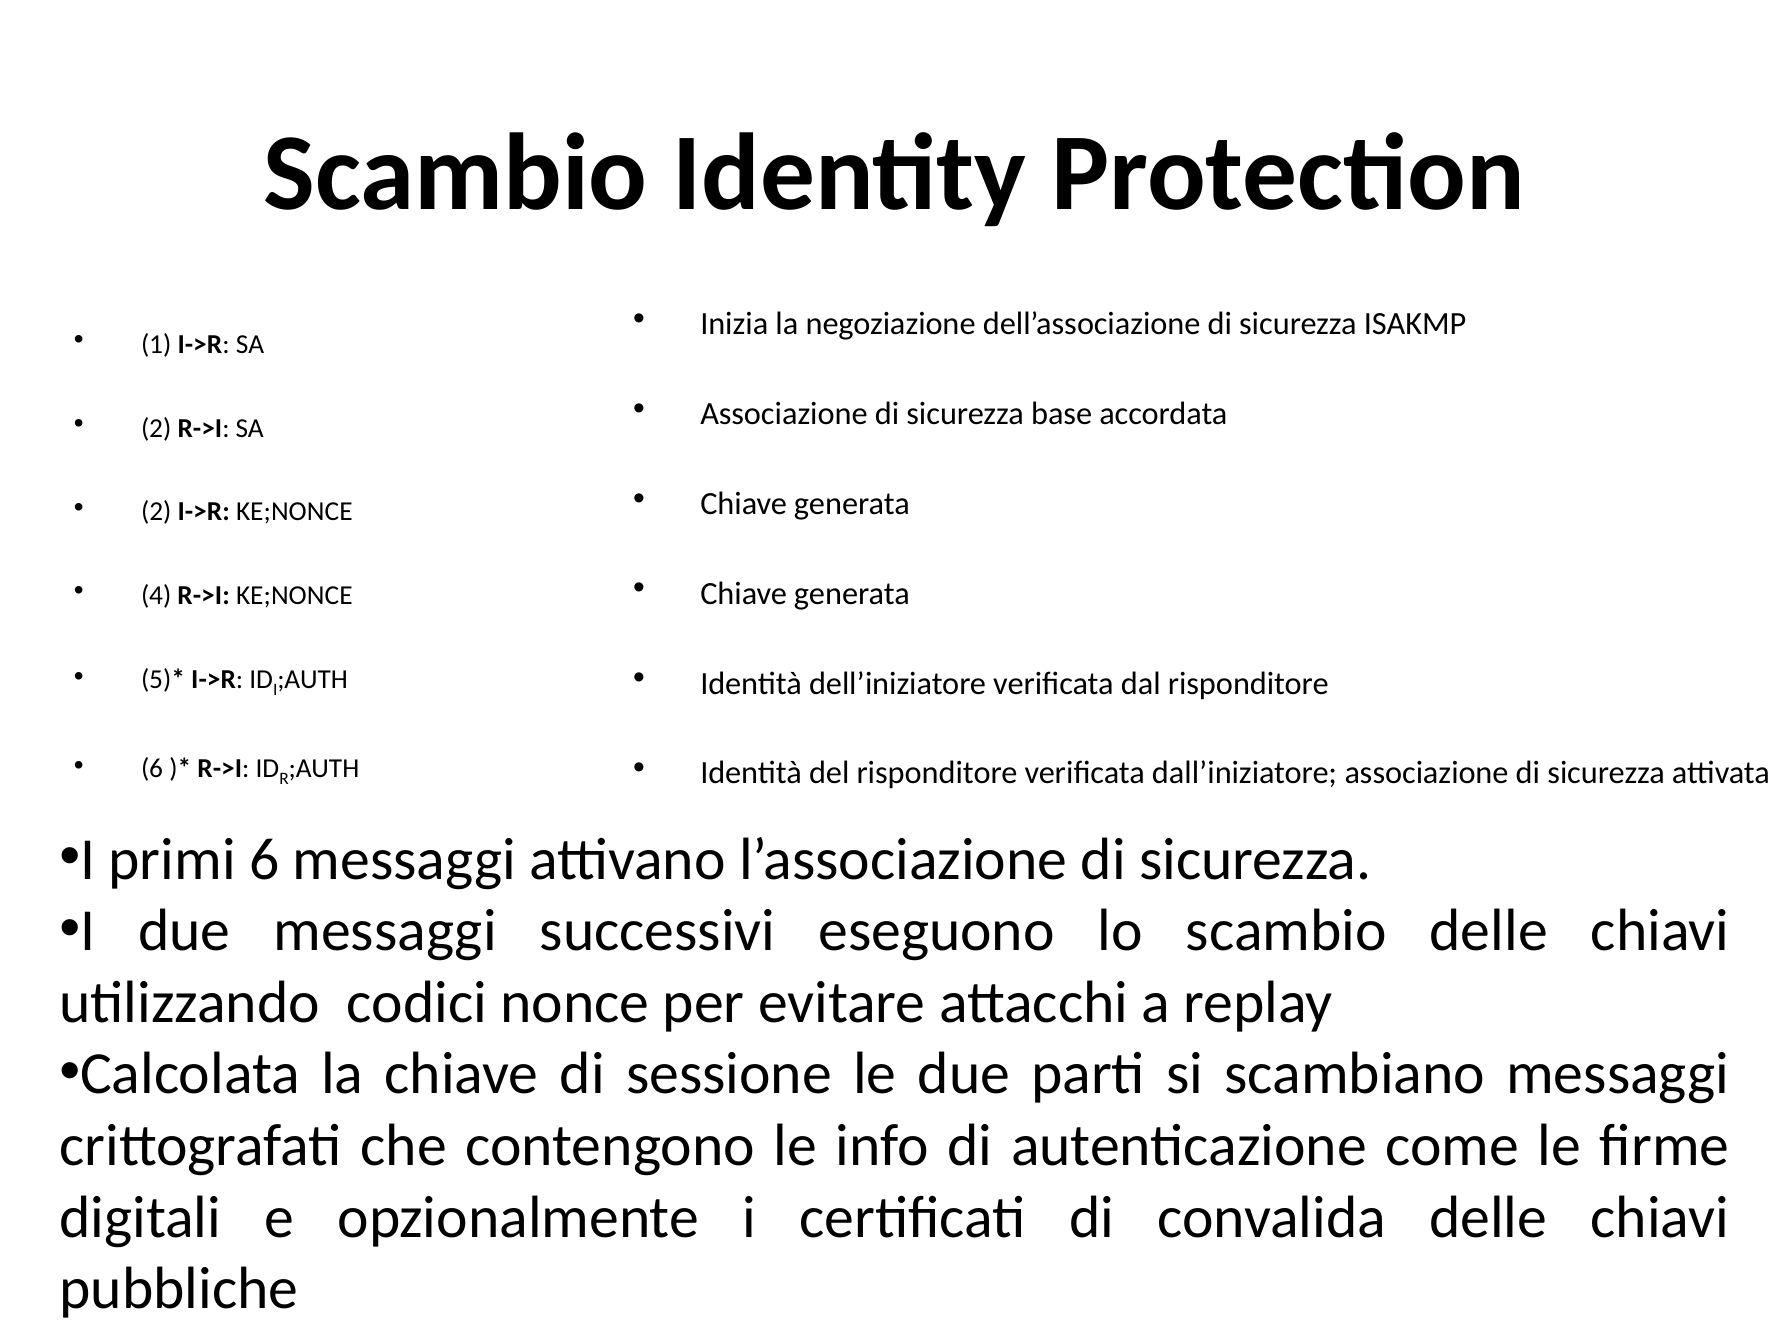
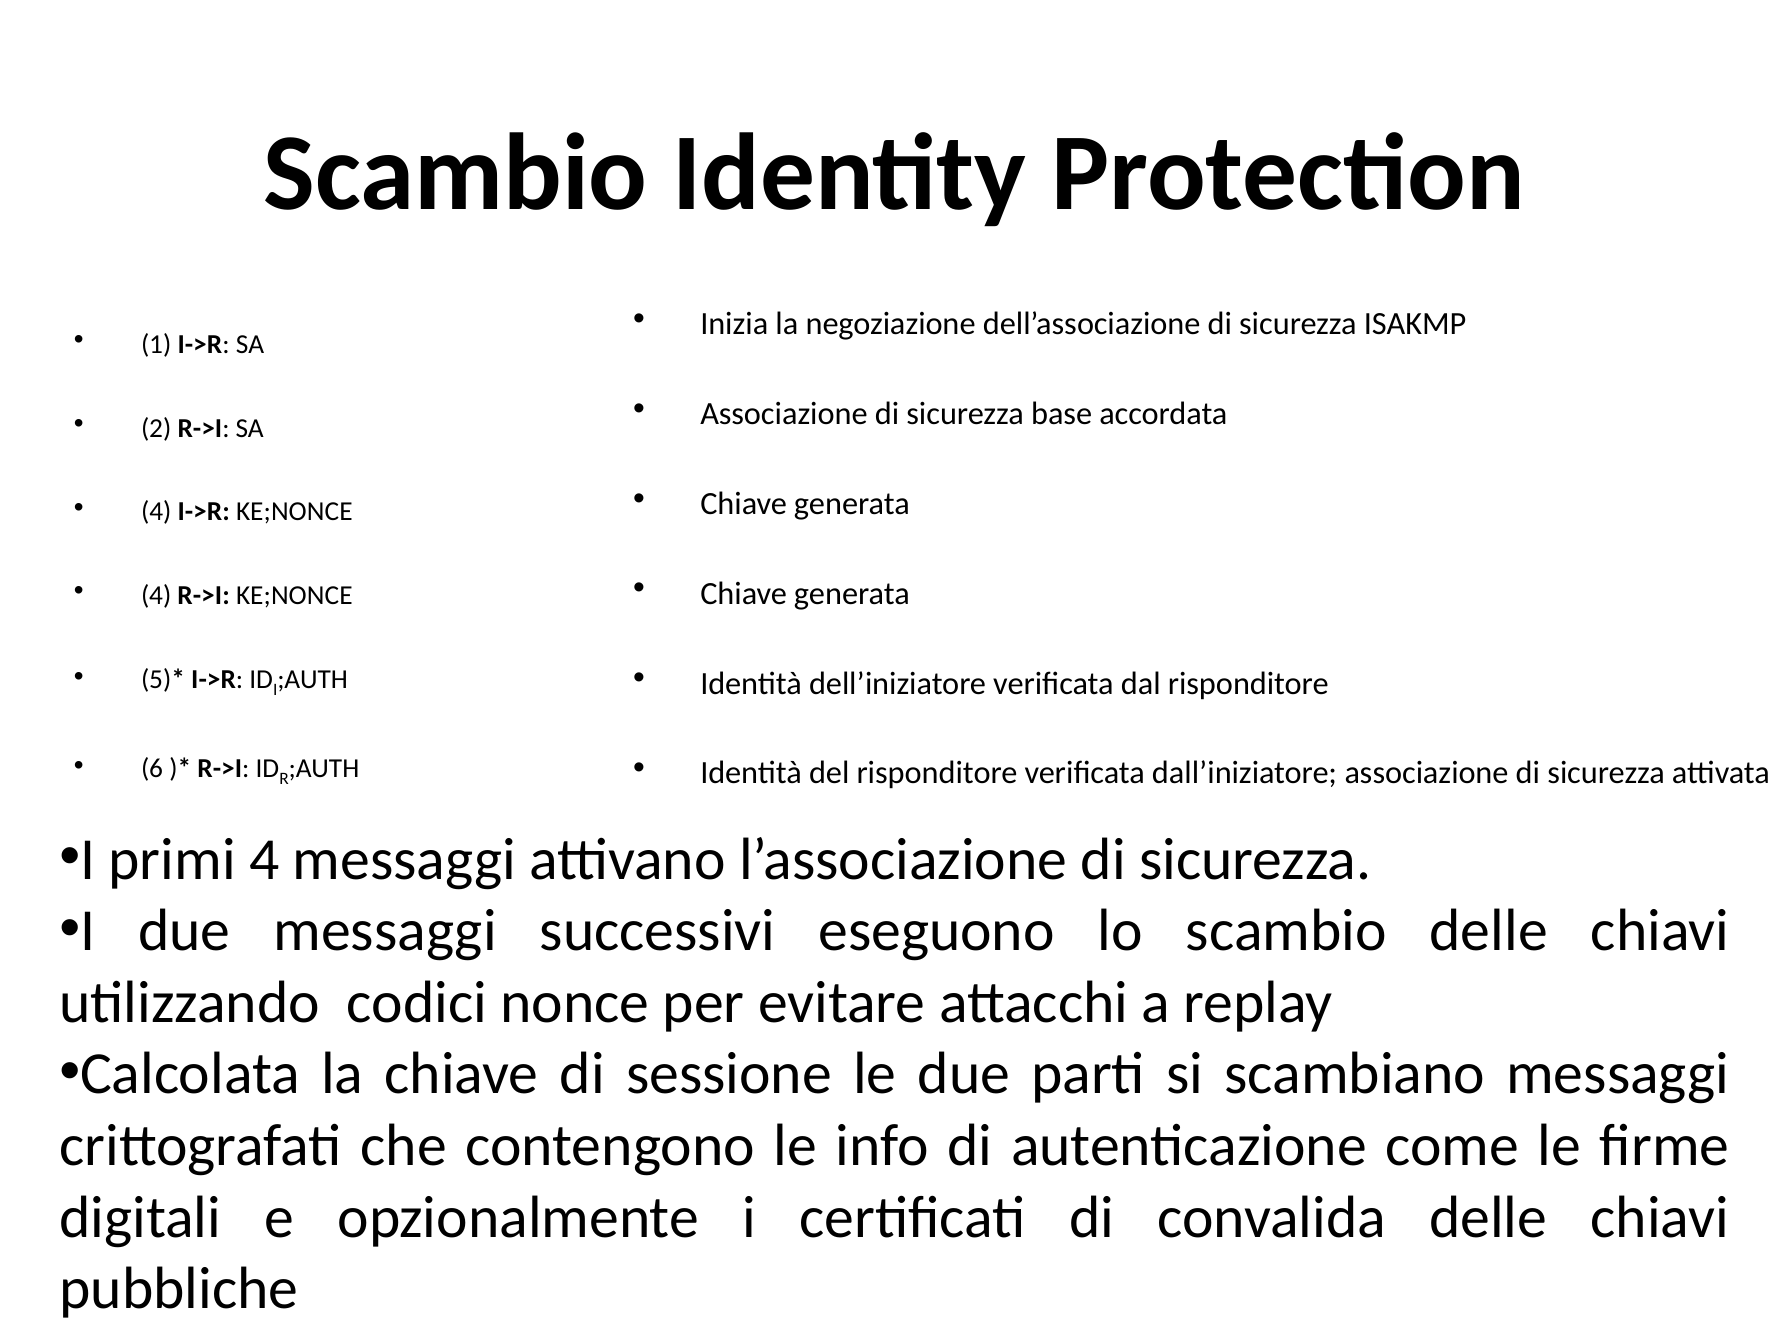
2 at (156, 512): 2 -> 4
primi 6: 6 -> 4
